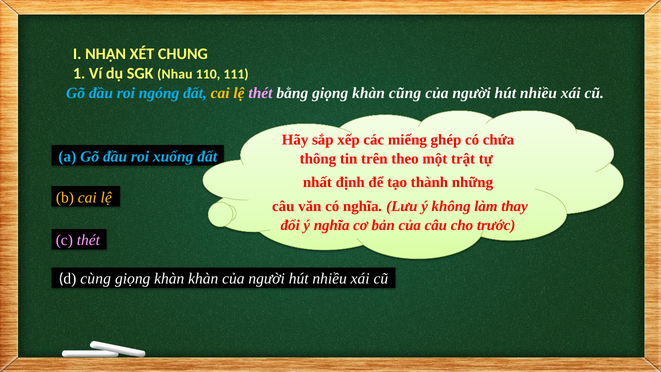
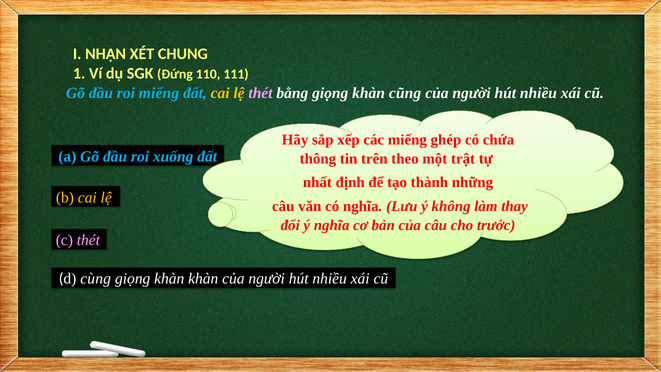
Nhau: Nhau -> Đứng
roi ngóng: ngóng -> miếng
